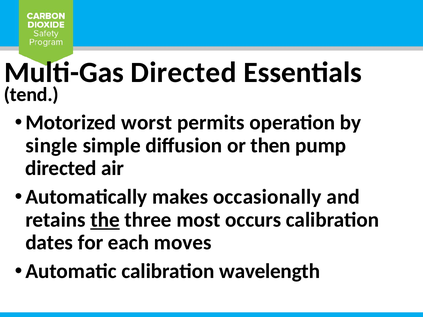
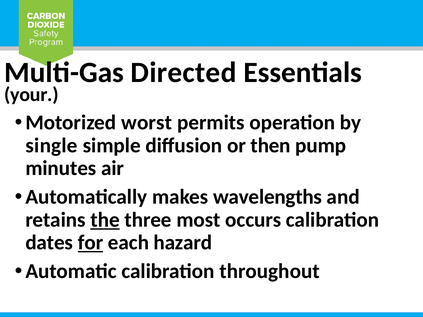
tend: tend -> your
directed at (61, 168): directed -> minutes
occasionally: occasionally -> wavelengths
for underline: none -> present
moves: moves -> hazard
wavelength: wavelength -> throughout
